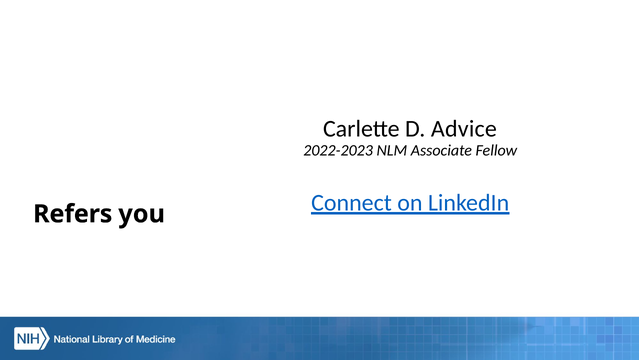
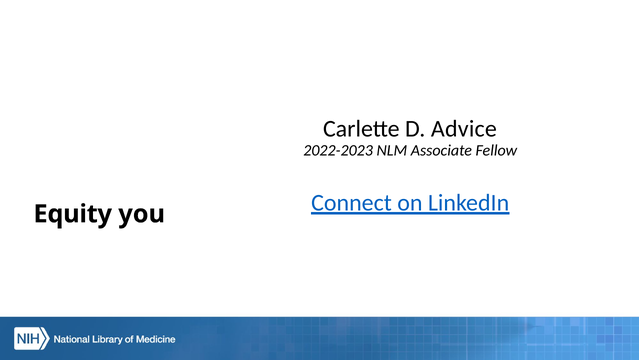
Refers: Refers -> Equity
